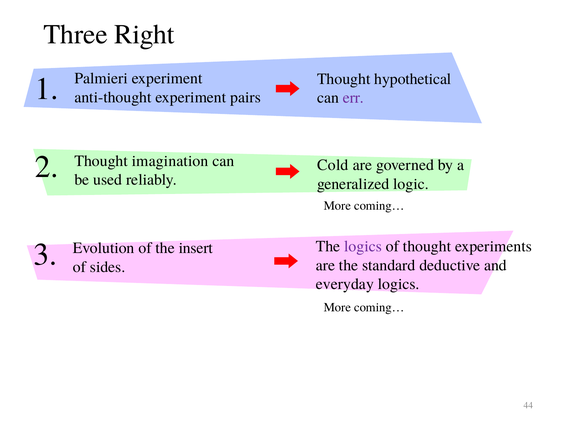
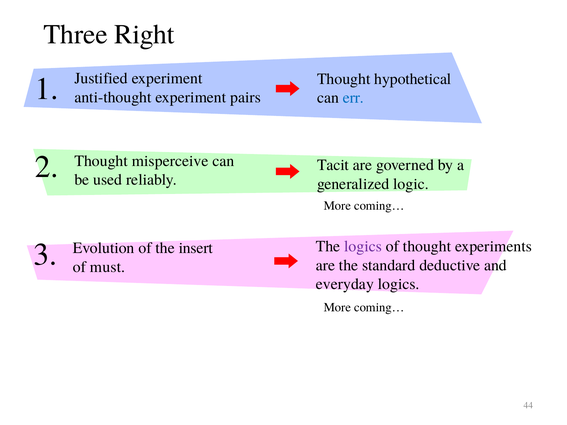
Palmieri: Palmieri -> Justified
err colour: purple -> blue
imagination: imagination -> misperceive
Cold: Cold -> Tacit
sides: sides -> must
